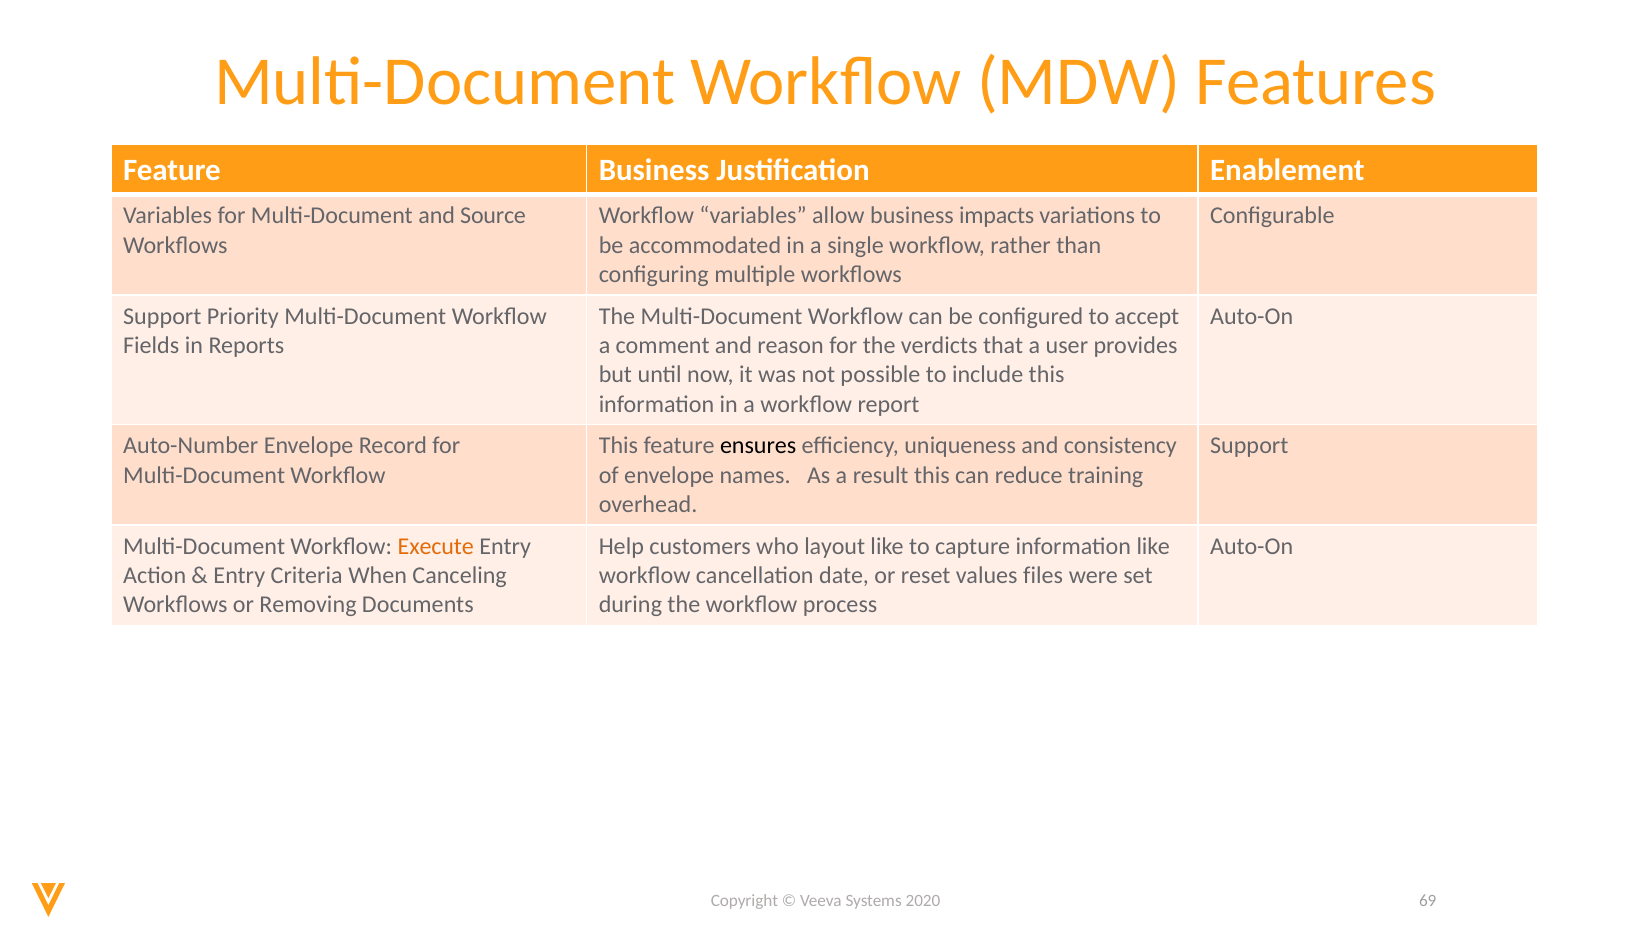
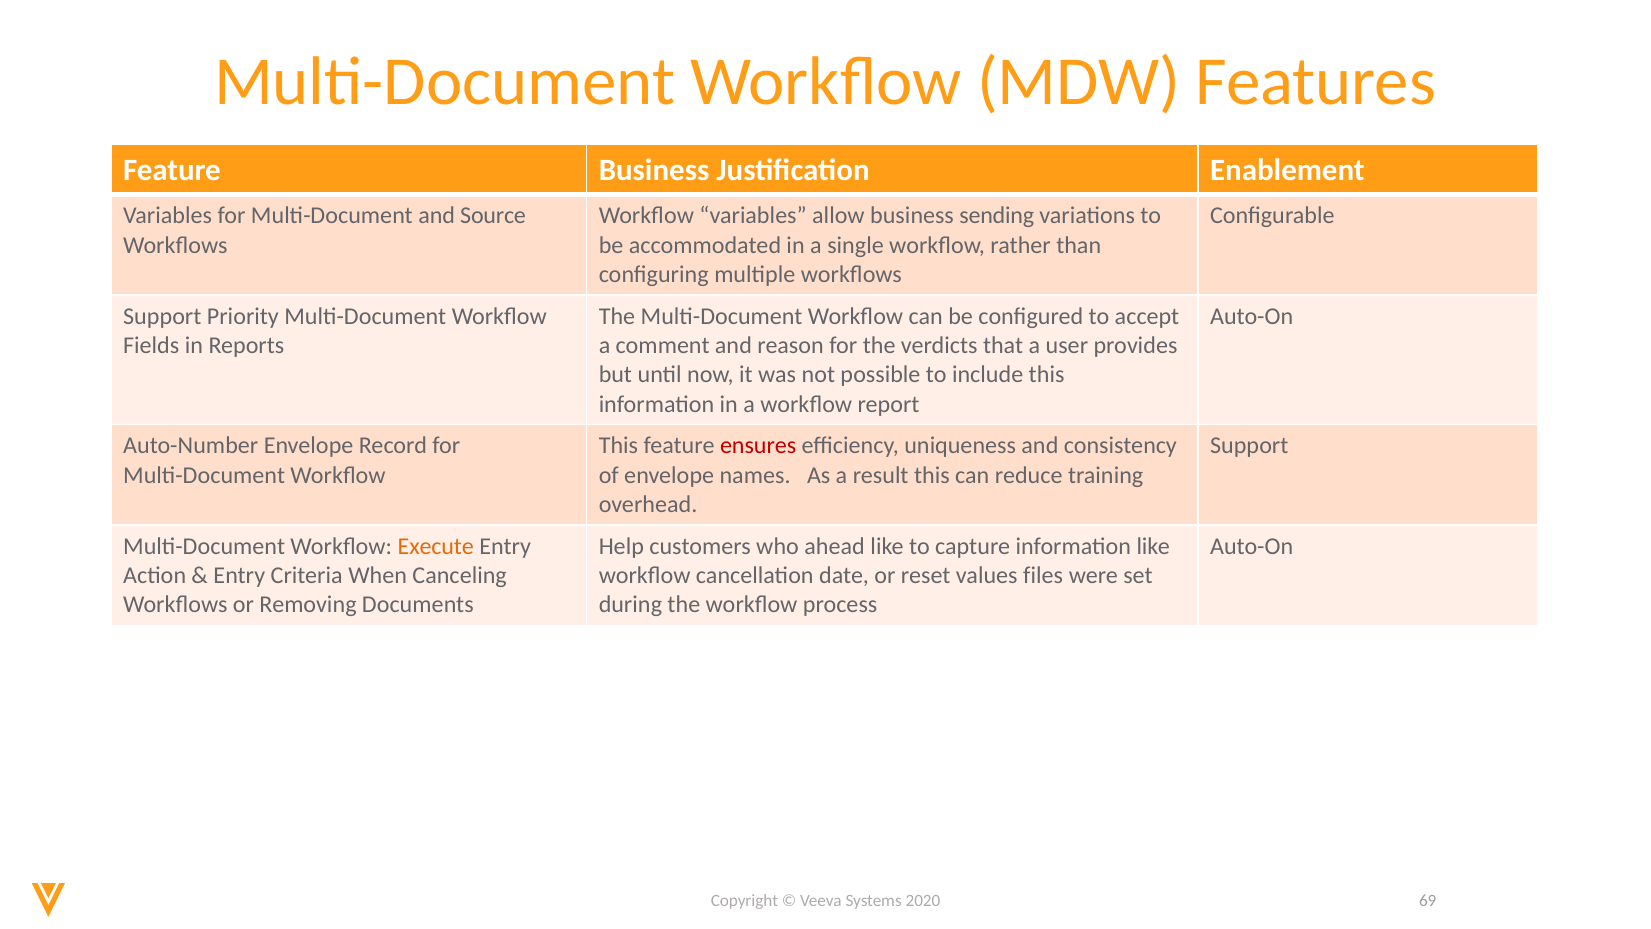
impacts: impacts -> sending
ensures colour: black -> red
layout: layout -> ahead
